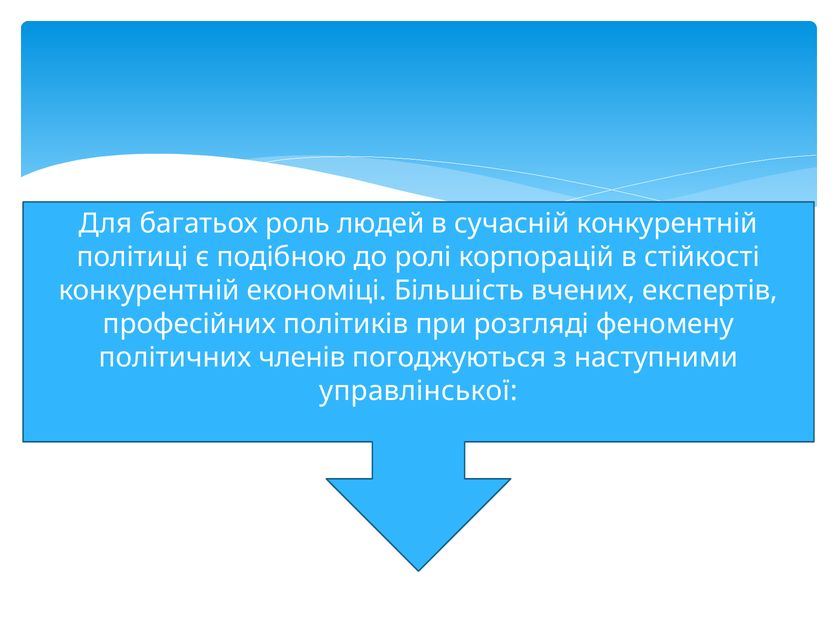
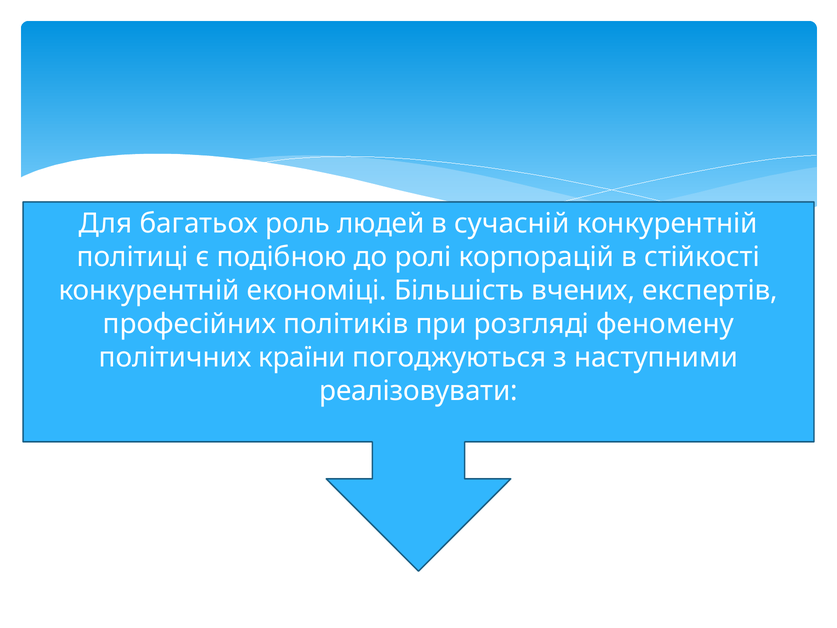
членів: членів -> країни
управлінської: управлінської -> реалізовувати
